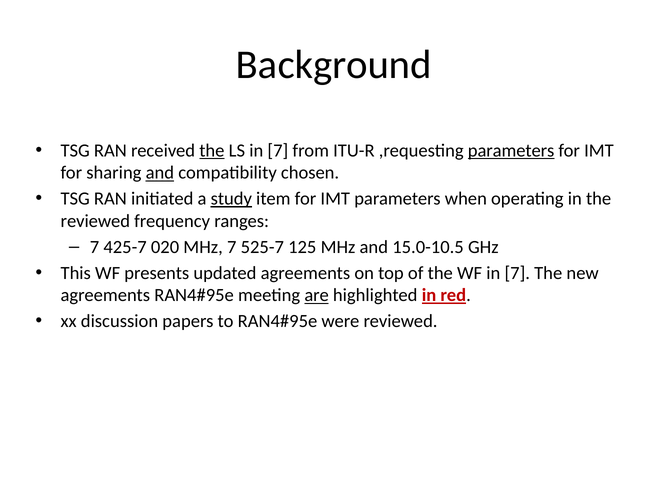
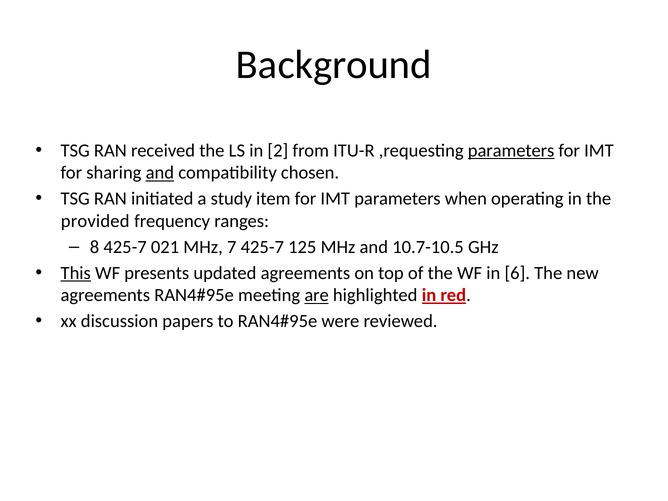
the at (212, 151) underline: present -> none
LS in 7: 7 -> 2
study underline: present -> none
reviewed at (95, 221): reviewed -> provided
7 at (95, 247): 7 -> 8
020: 020 -> 021
7 525-7: 525-7 -> 425-7
15.0-10.5: 15.0-10.5 -> 10.7-10.5
This underline: none -> present
WF in 7: 7 -> 6
